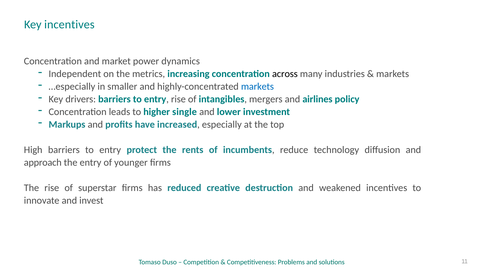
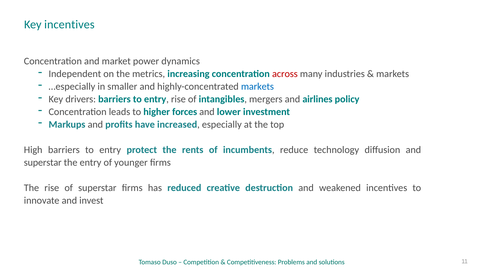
across colour: black -> red
single: single -> forces
approach at (43, 163): approach -> superstar
